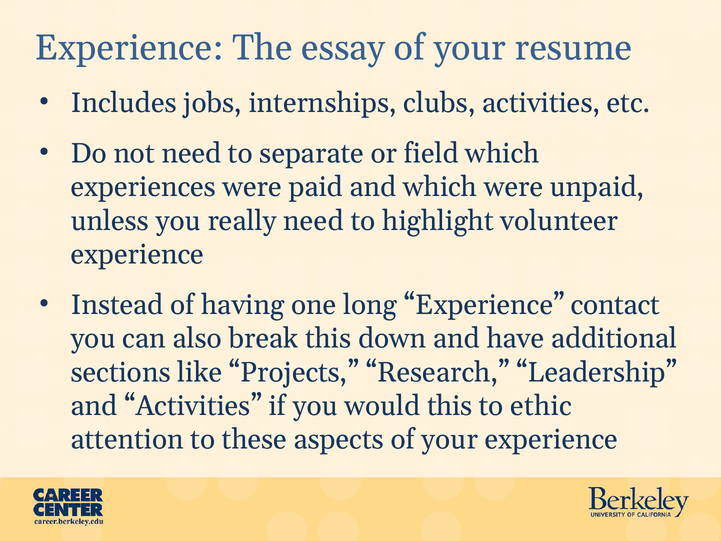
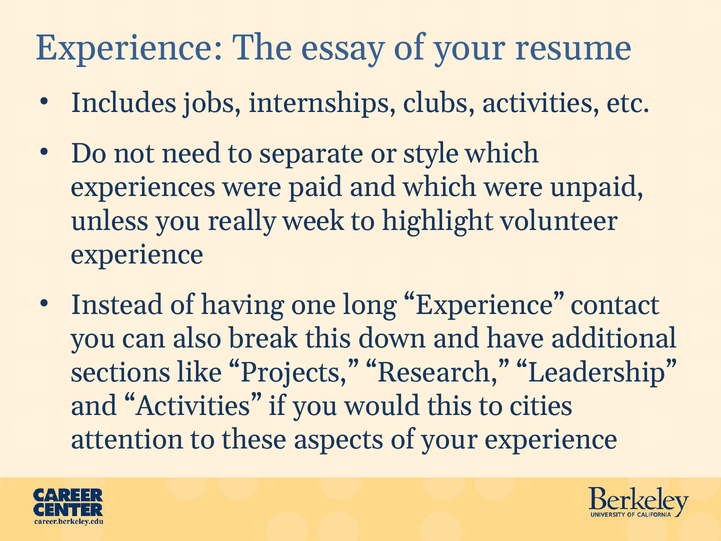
field: field -> style
really need: need -> week
ethic: ethic -> cities
